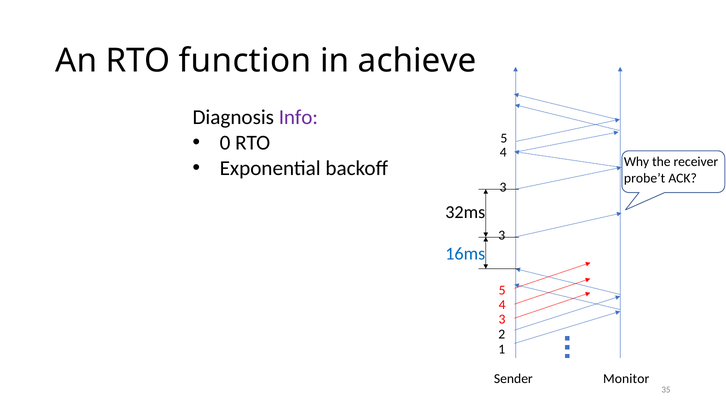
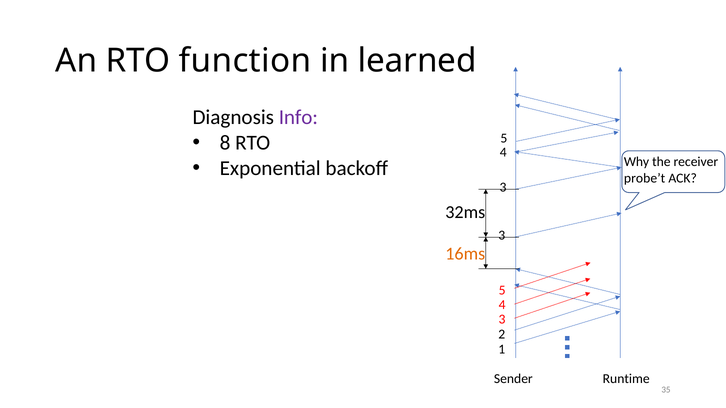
achieve: achieve -> learned
0: 0 -> 8
16ms colour: blue -> orange
Monitor: Monitor -> Runtime
